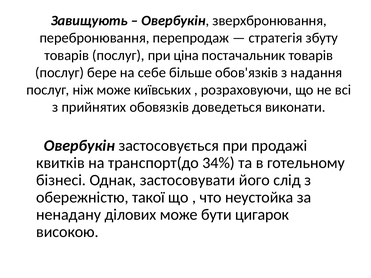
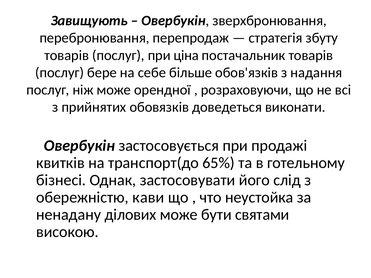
київських: київських -> орендної
34%: 34% -> 65%
такої: такої -> кави
цигарок: цигарок -> святами
